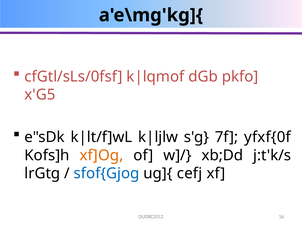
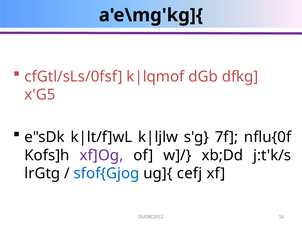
pkfo: pkfo -> dfkg
yfxf{0f: yfxf{0f -> nflu{0f
xf]Og colour: orange -> purple
